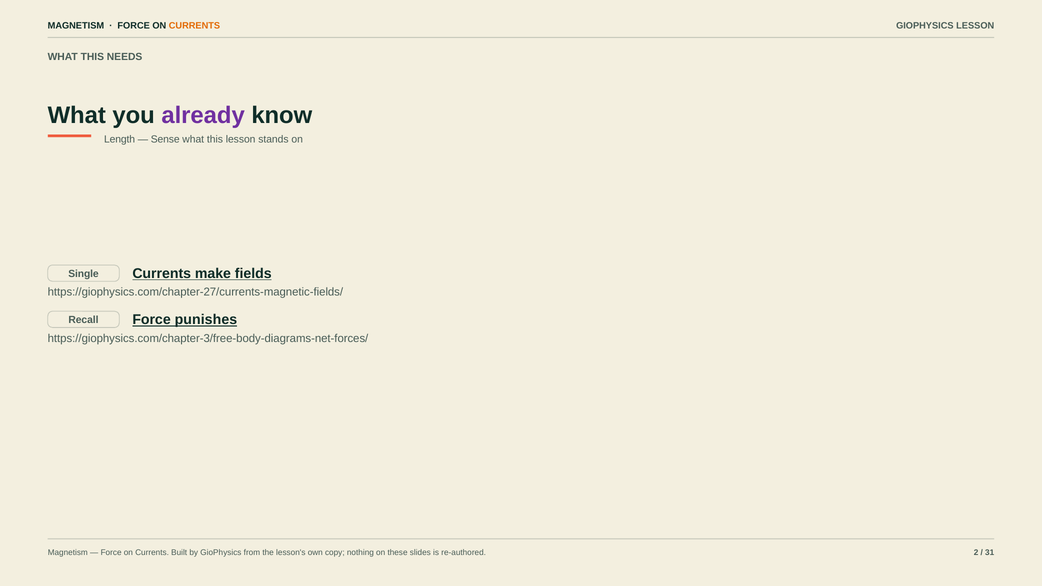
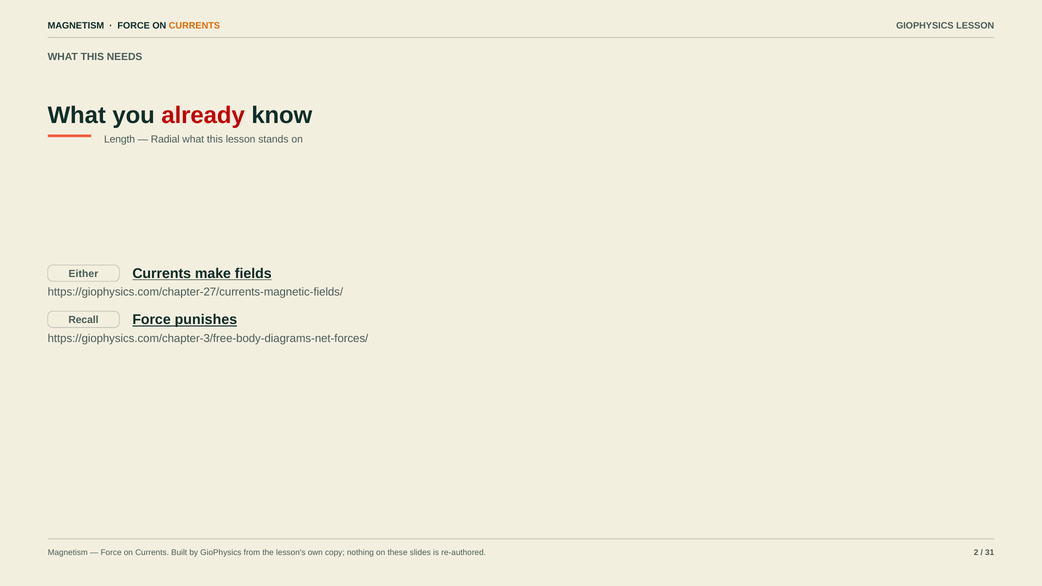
already colour: purple -> red
Sense: Sense -> Radial
Single: Single -> Either
